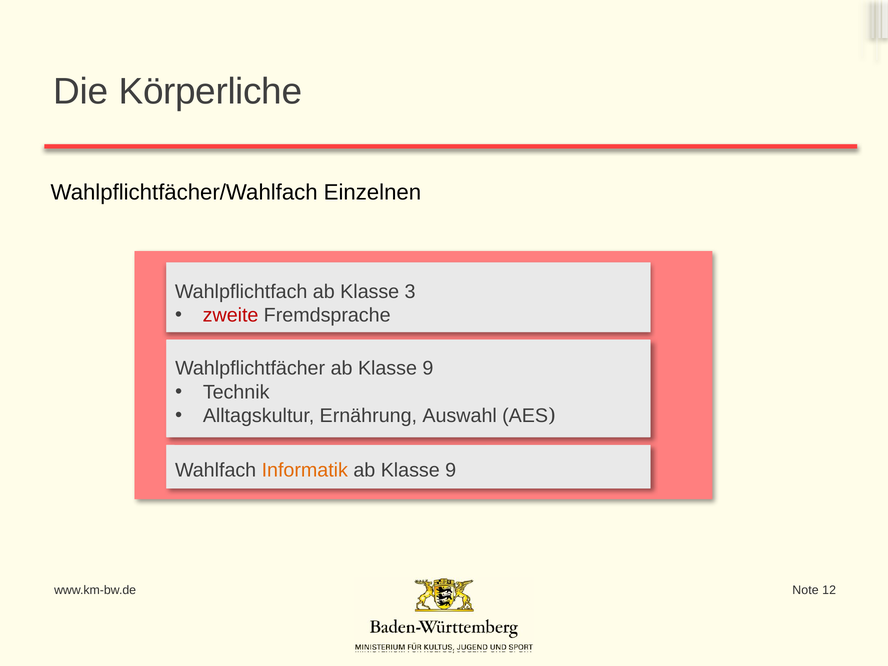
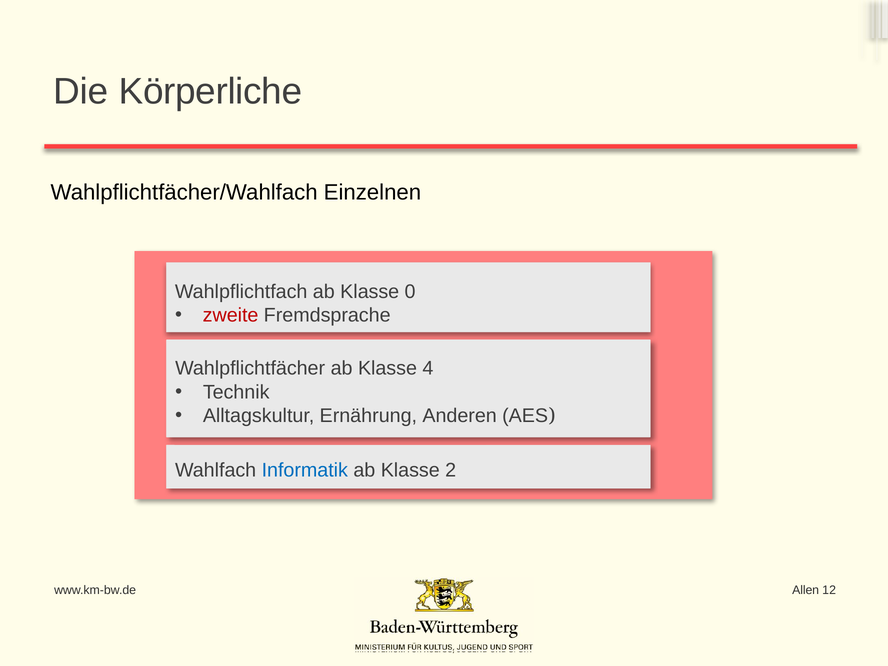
3: 3 -> 0
Wahlpflichtfächer ab Klasse 9: 9 -> 4
Auswahl: Auswahl -> Anderen
Informatik colour: orange -> blue
9 at (451, 470): 9 -> 2
Note: Note -> Allen
